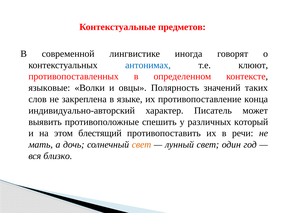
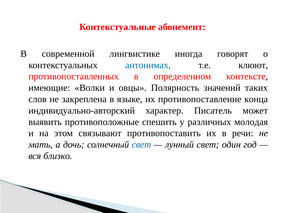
предметов: предметов -> абонемент
языковые: языковые -> имеющие
который: который -> молодая
блестящий: блестящий -> связывают
свет at (141, 145) colour: orange -> blue
